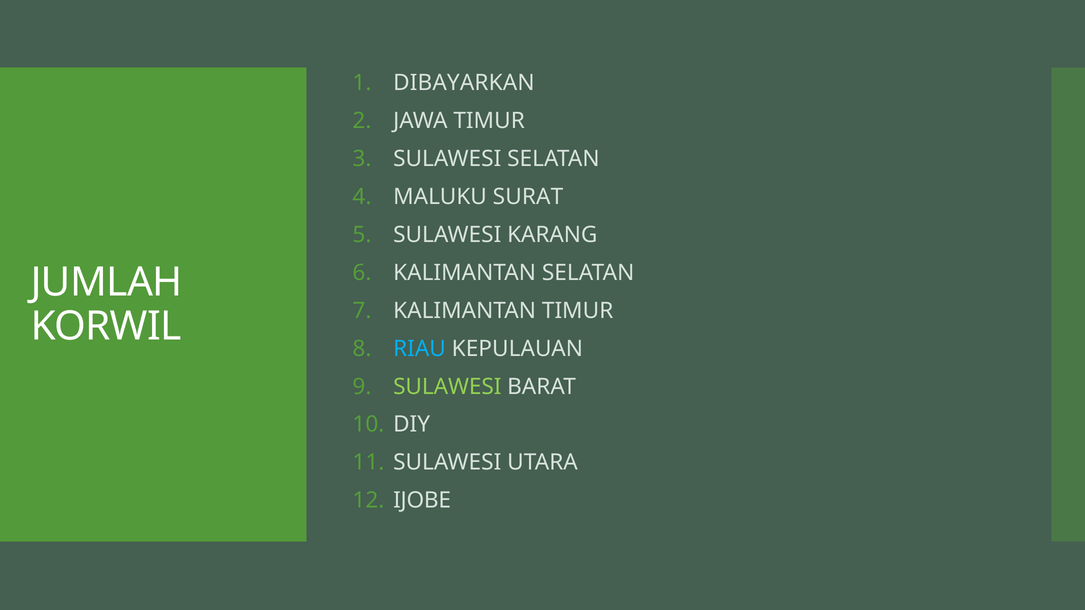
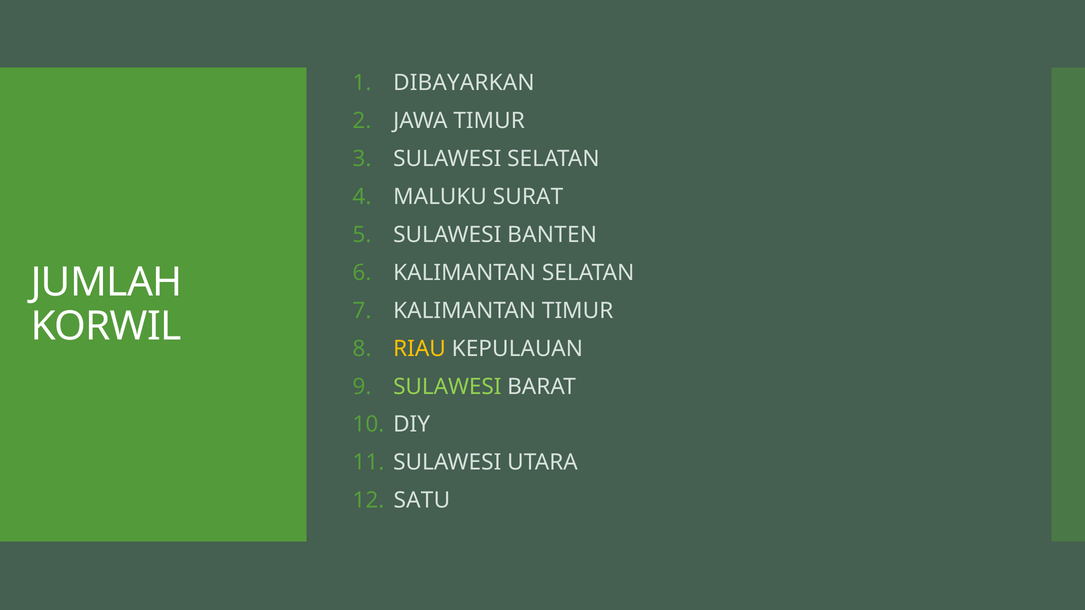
KARANG: KARANG -> BANTEN
RIAU colour: light blue -> yellow
IJOBE: IJOBE -> SATU
